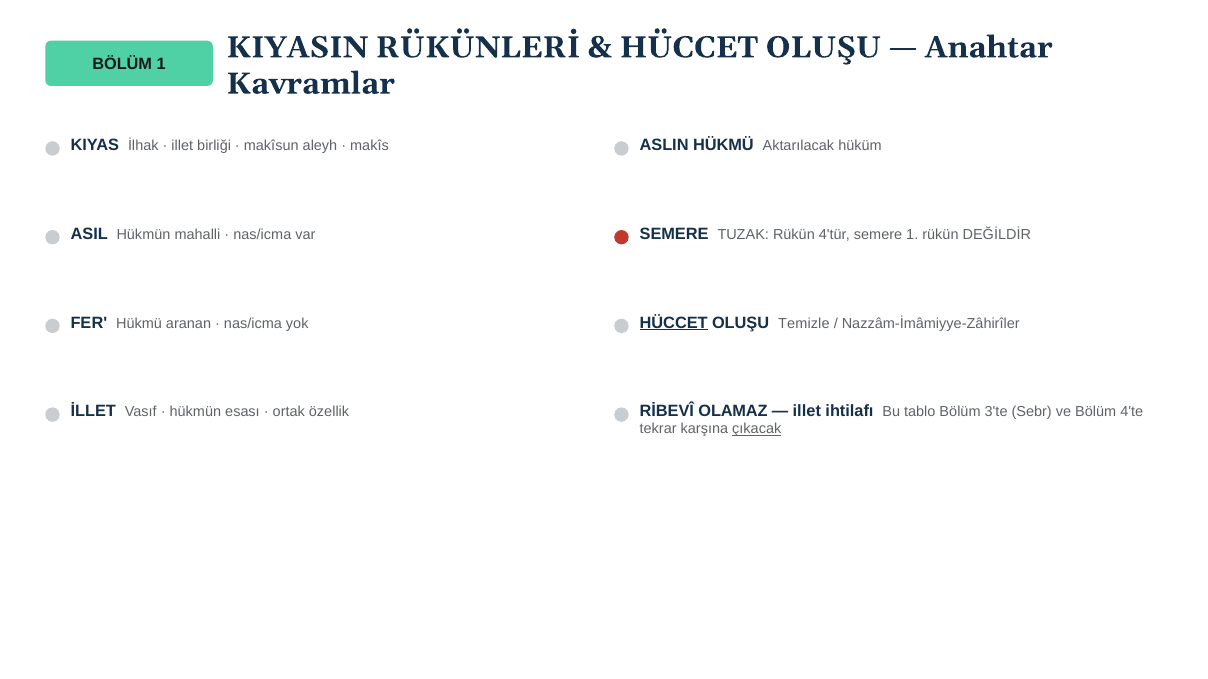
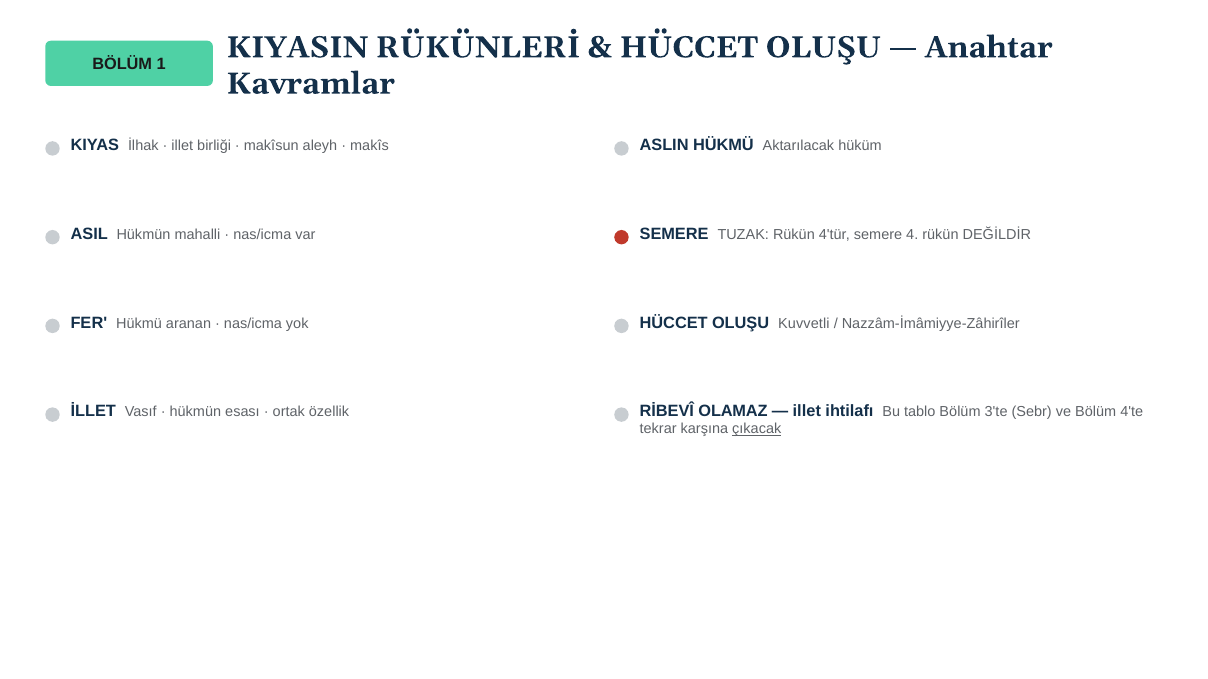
semere 1: 1 -> 4
HÜCCET at (674, 323) underline: present -> none
Temizle: Temizle -> Kuvvetli
